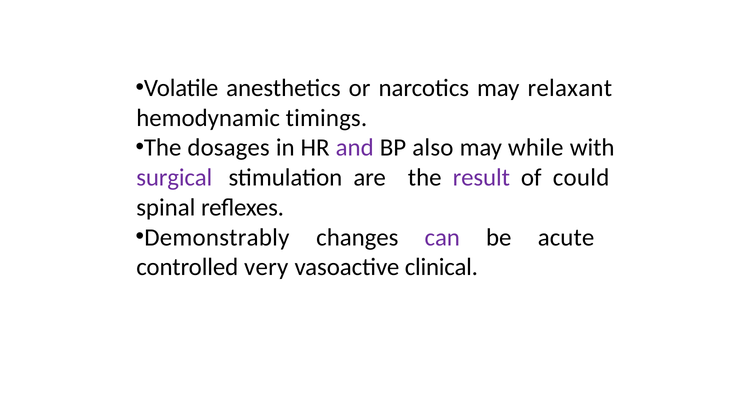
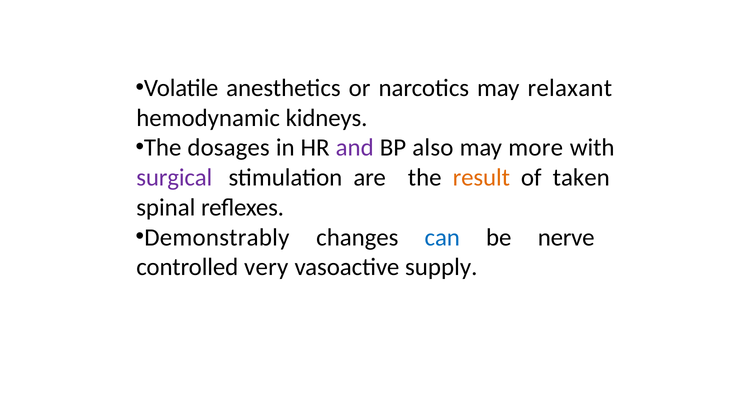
timings: timings -> kidneys
while: while -> more
result colour: purple -> orange
could: could -> taken
can colour: purple -> blue
acute: acute -> nerve
clinical: clinical -> supply
